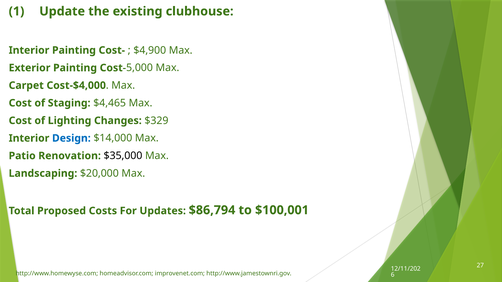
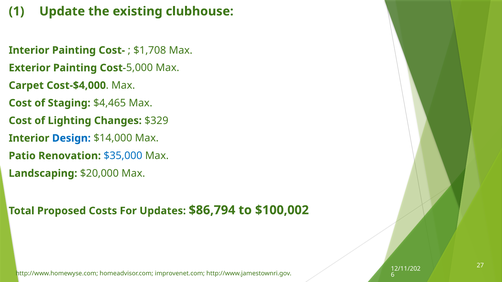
$4,900: $4,900 -> $1,708
$35,000 colour: black -> blue
$100,001: $100,001 -> $100,002
